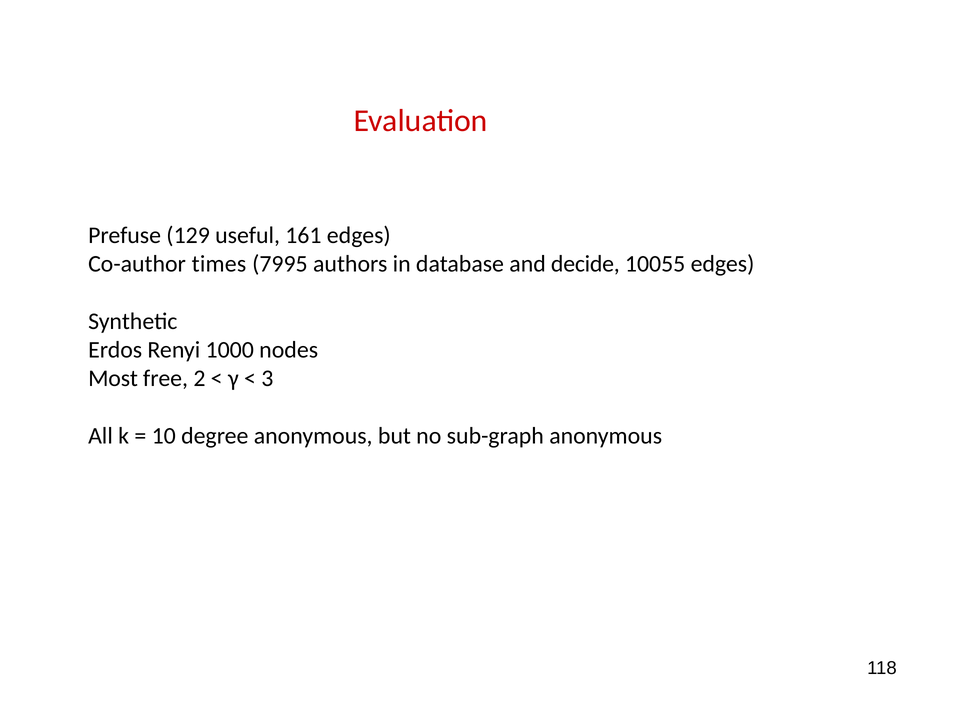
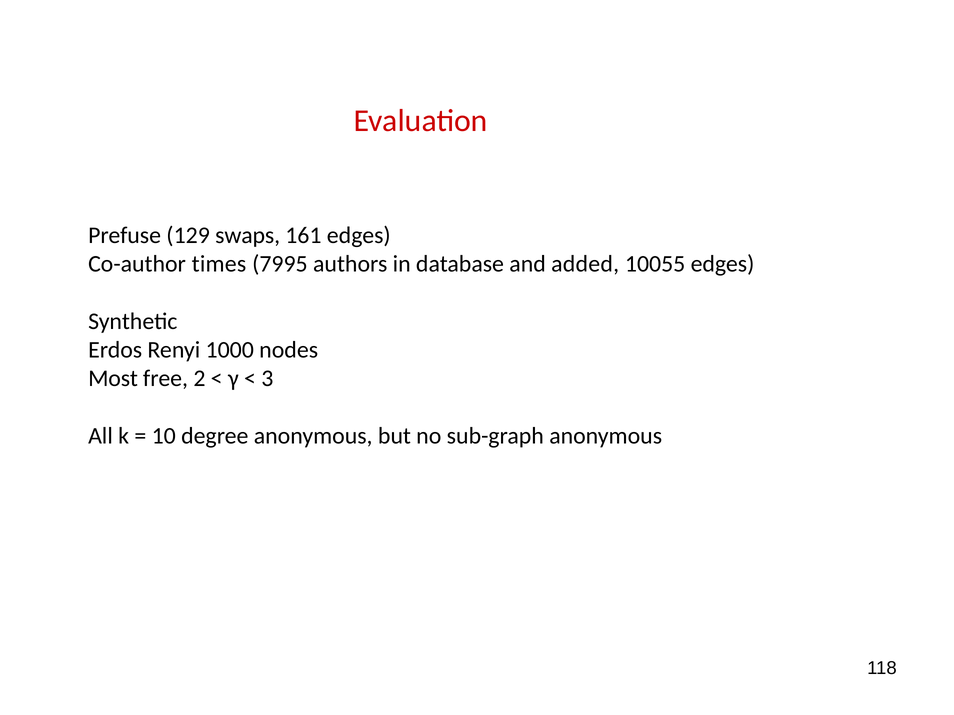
useful: useful -> swaps
decide: decide -> added
